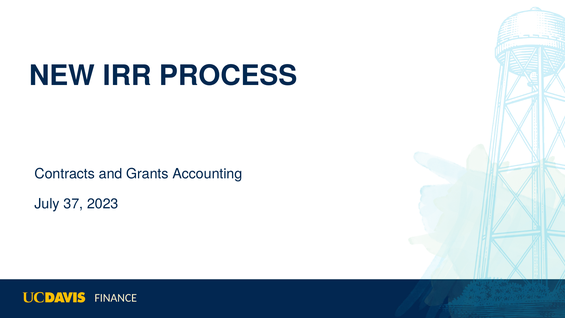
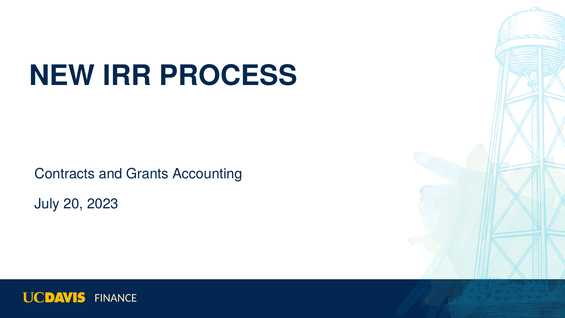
37: 37 -> 20
